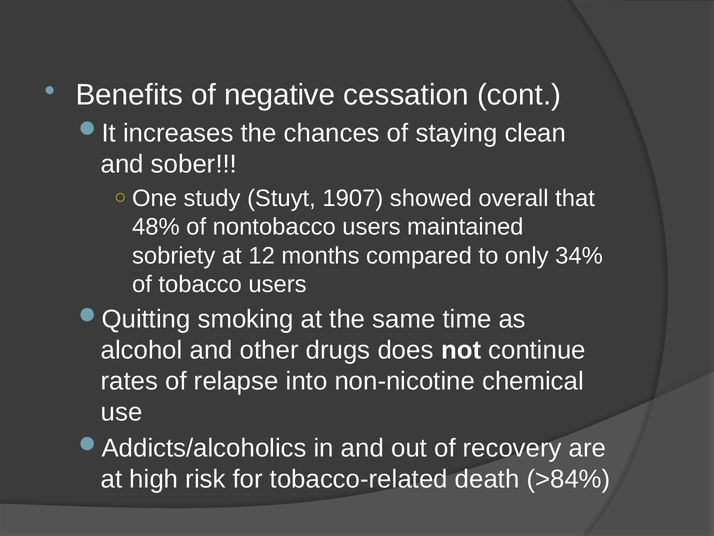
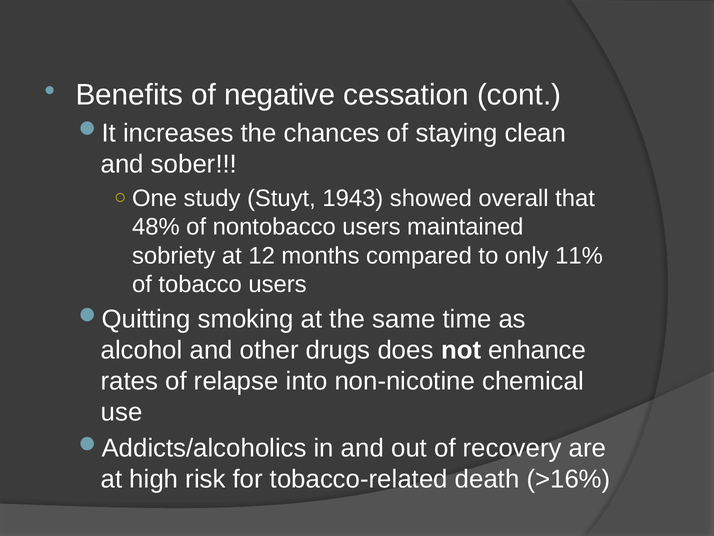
1907: 1907 -> 1943
34%: 34% -> 11%
continue: continue -> enhance
>84%: >84% -> >16%
